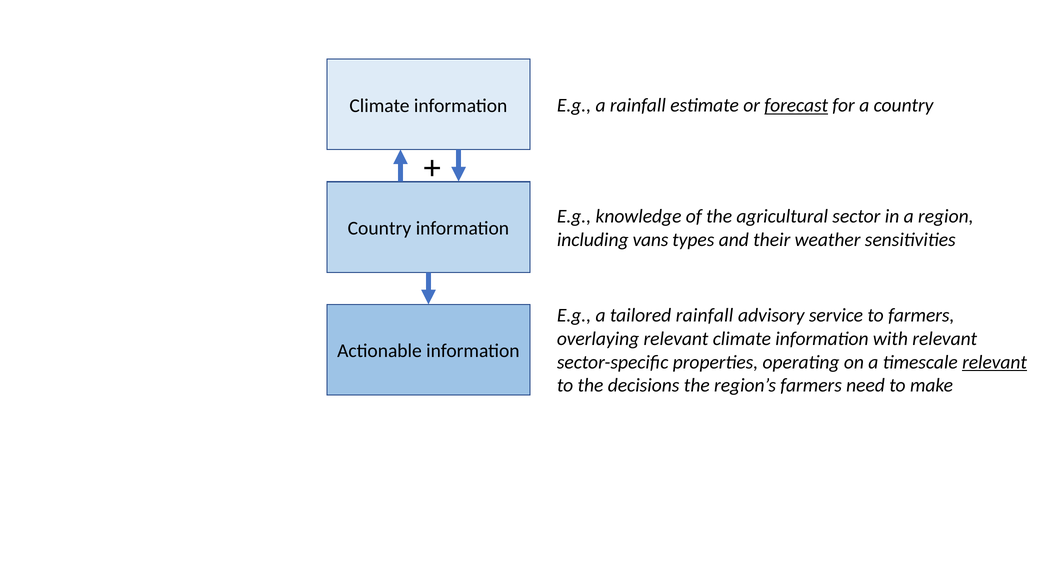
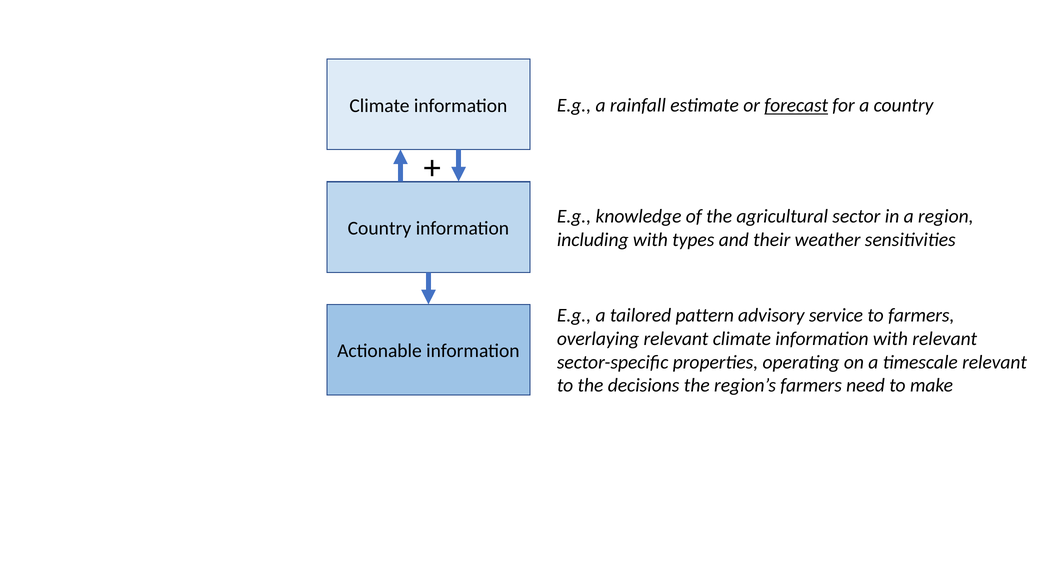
including vans: vans -> with
tailored rainfall: rainfall -> pattern
relevant at (995, 362) underline: present -> none
